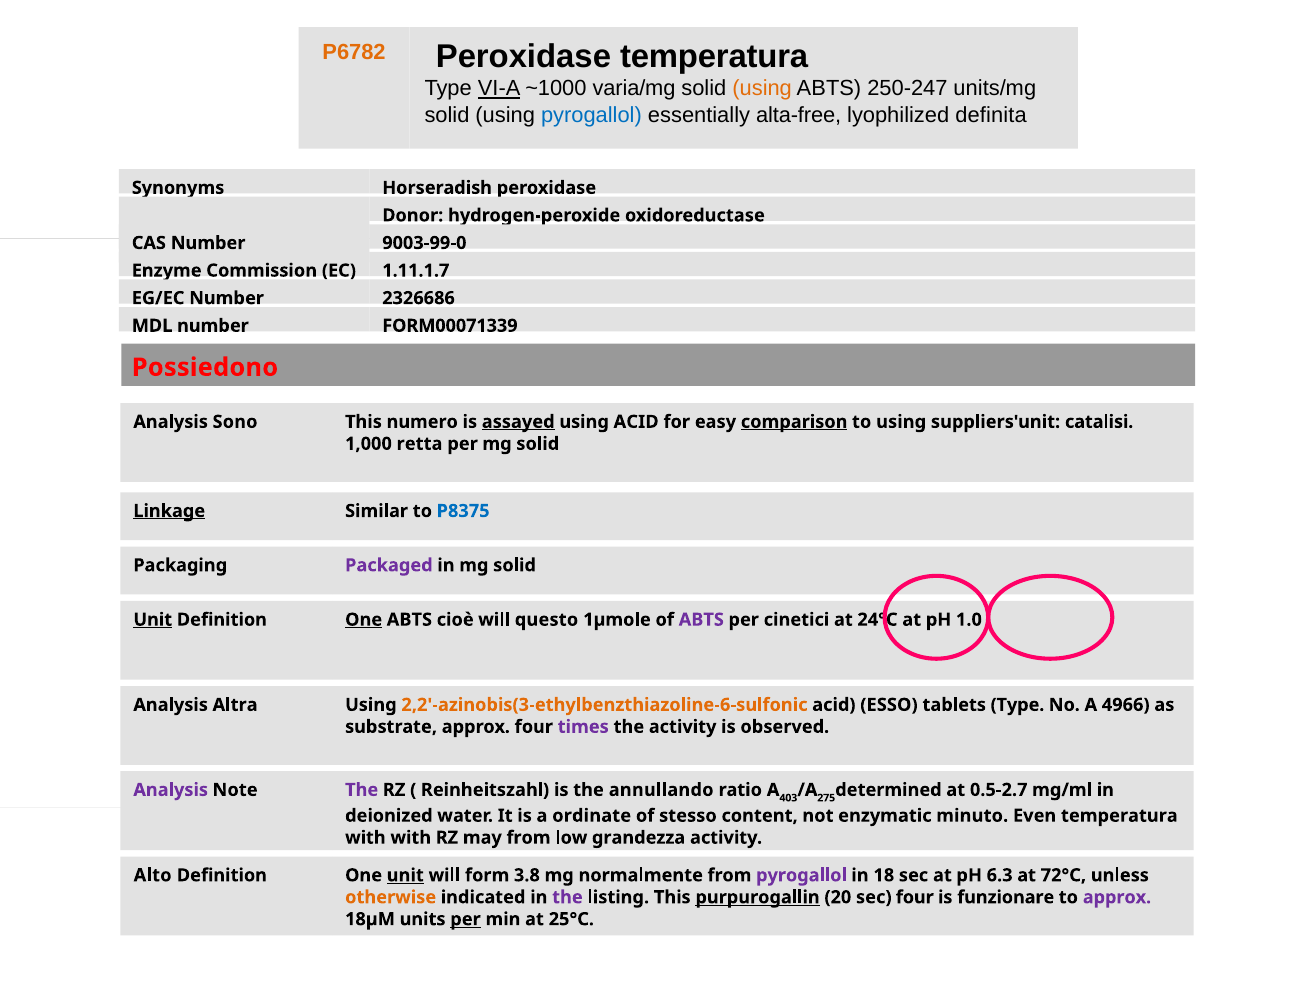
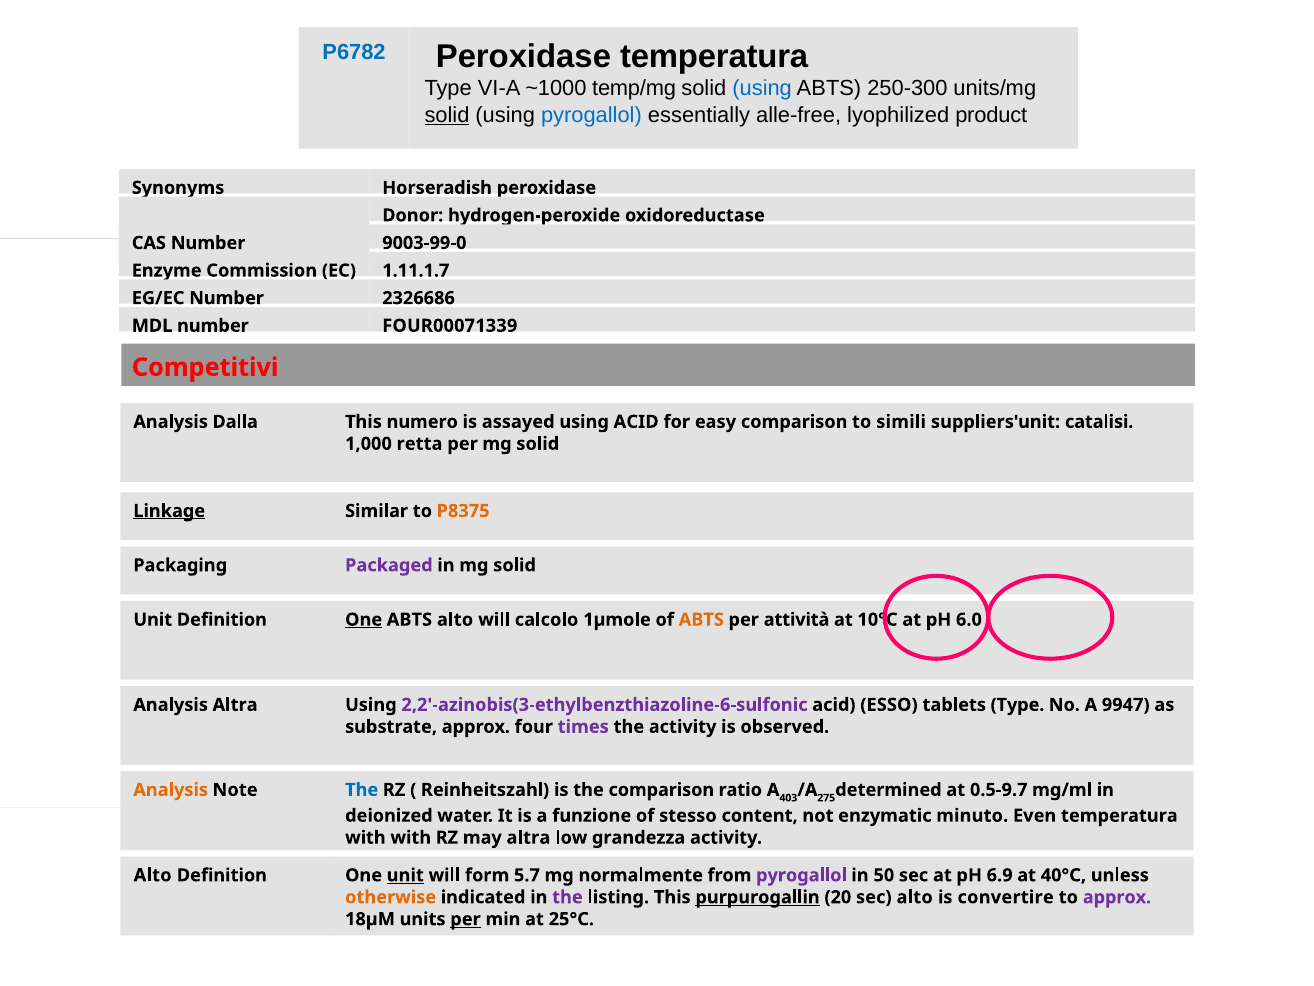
P6782 colour: orange -> blue
VI-A underline: present -> none
varia/mg: varia/mg -> temp/mg
using at (762, 89) colour: orange -> blue
250-247: 250-247 -> 250-300
solid at (447, 115) underline: none -> present
alta-free: alta-free -> alle-free
definita: definita -> product
FORM00071339: FORM00071339 -> FOUR00071339
Possiedono: Possiedono -> Competitivi
Sono: Sono -> Dalla
assayed underline: present -> none
comparison at (794, 422) underline: present -> none
to using: using -> simili
P8375 colour: blue -> orange
Unit at (153, 619) underline: present -> none
ABTS cioè: cioè -> alto
questo: questo -> calcolo
ABTS at (701, 619) colour: purple -> orange
cinetici: cinetici -> attività
24°C: 24°C -> 10°C
1.0: 1.0 -> 6.0
2,2'-azinobis(3-ethylbenzthiazoline-6-sulfonic colour: orange -> purple
4966: 4966 -> 9947
Analysis at (171, 789) colour: purple -> orange
The at (362, 789) colour: purple -> blue
the annullando: annullando -> comparison
0.5-2.7: 0.5-2.7 -> 0.5-9.7
ordinate: ordinate -> funzione
may from: from -> altra
3.8: 3.8 -> 5.7
18: 18 -> 50
6.3: 6.3 -> 6.9
72°C: 72°C -> 40°C
sec four: four -> alto
funzionare: funzionare -> convertire
